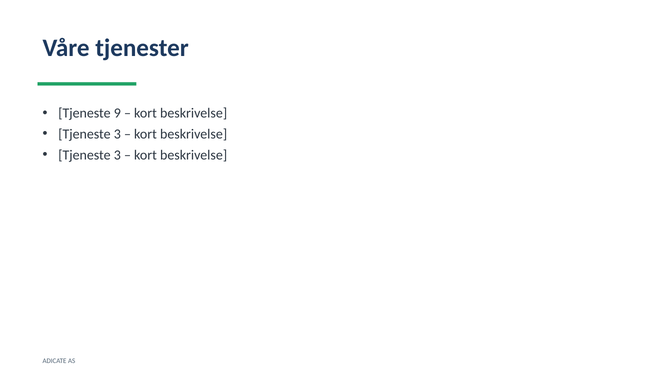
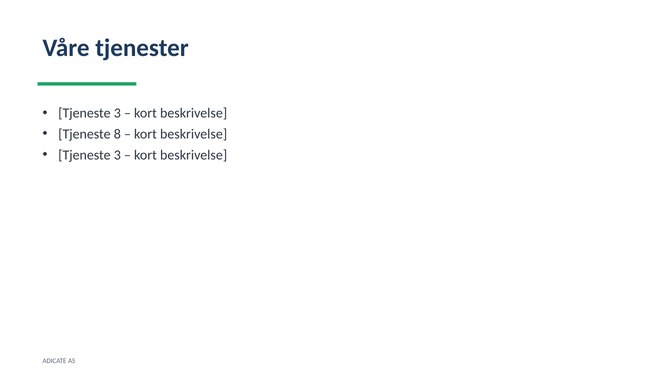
9 at (117, 113): 9 -> 3
3 at (117, 134): 3 -> 8
